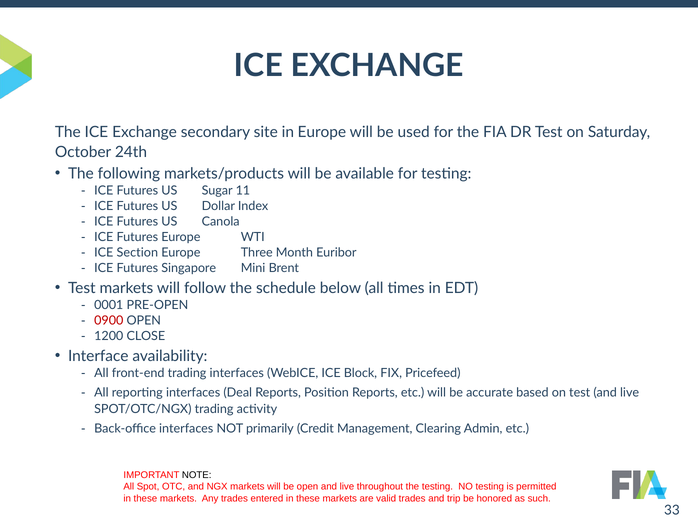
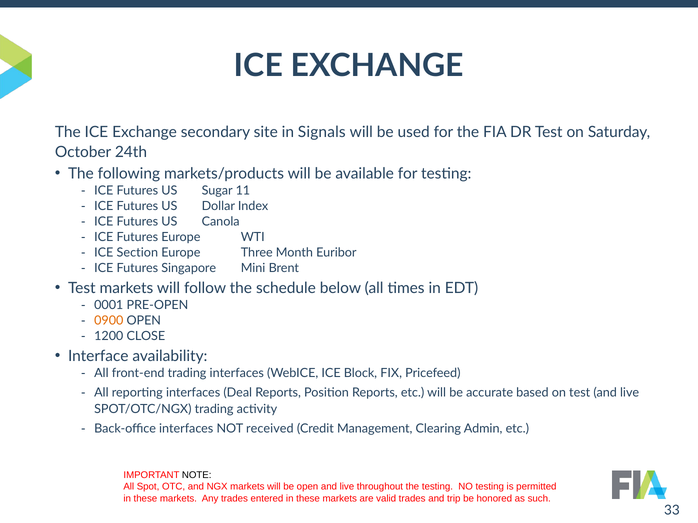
in Europe: Europe -> Signals
0900 colour: red -> orange
primarily: primarily -> received
